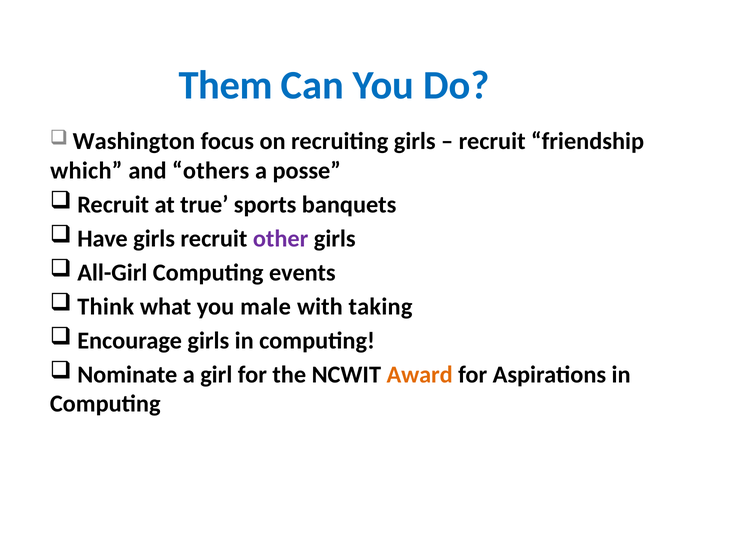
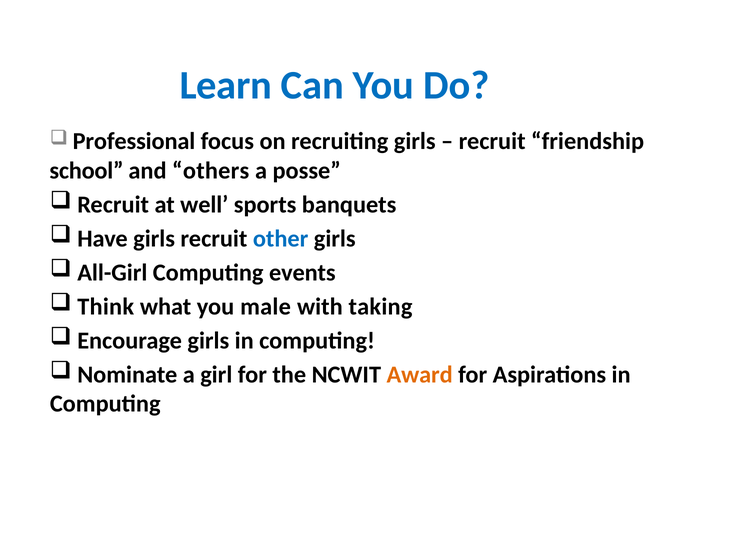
Them: Them -> Learn
Washington: Washington -> Professional
which: which -> school
true: true -> well
other colour: purple -> blue
